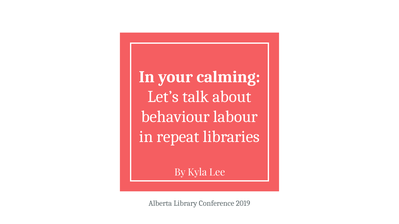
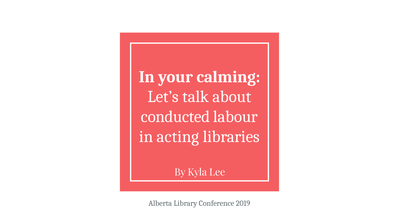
behaviour: behaviour -> conducted
repeat: repeat -> acting
